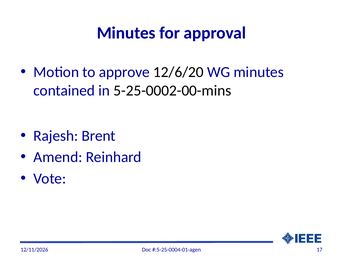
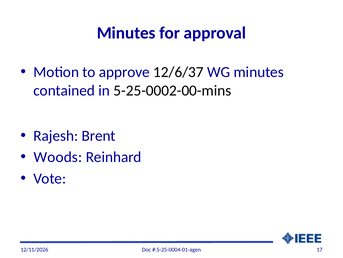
12/6/20: 12/6/20 -> 12/6/37
Amend: Amend -> Woods
